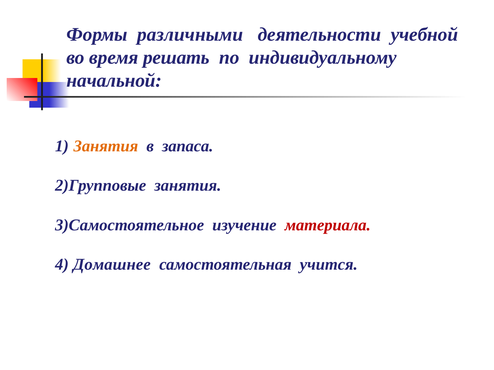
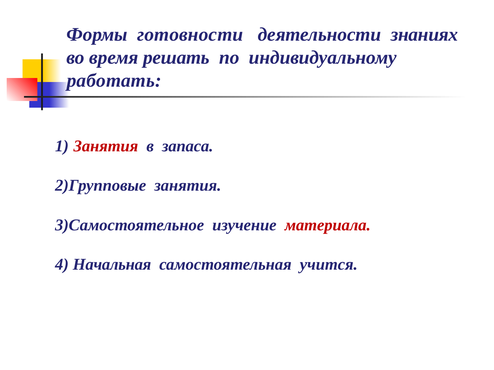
различными: различными -> готовности
учебной: учебной -> знаниях
начальной: начальной -> работать
Занятия at (106, 146) colour: orange -> red
Домашнее: Домашнее -> Начальная
